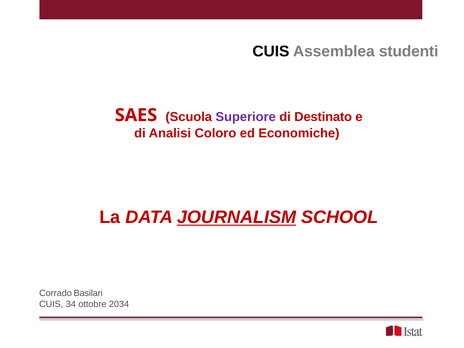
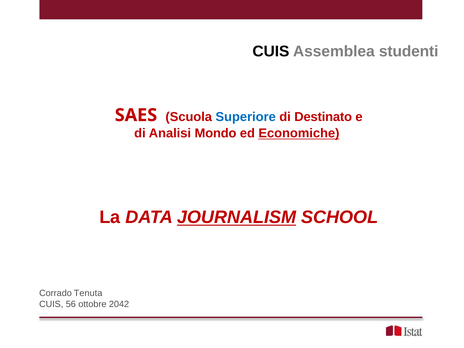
Superiore colour: purple -> blue
Coloro: Coloro -> Mondo
Economiche underline: none -> present
Basilari: Basilari -> Tenuta
34: 34 -> 56
2034: 2034 -> 2042
